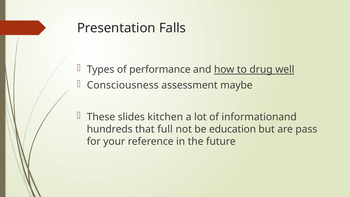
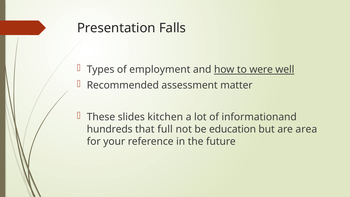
performance: performance -> employment
drug: drug -> were
Consciousness: Consciousness -> Recommended
maybe: maybe -> matter
pass: pass -> area
